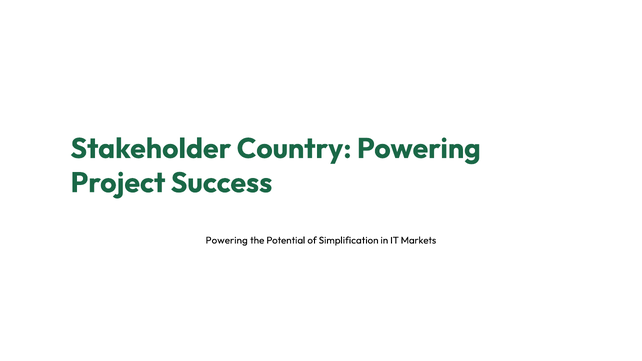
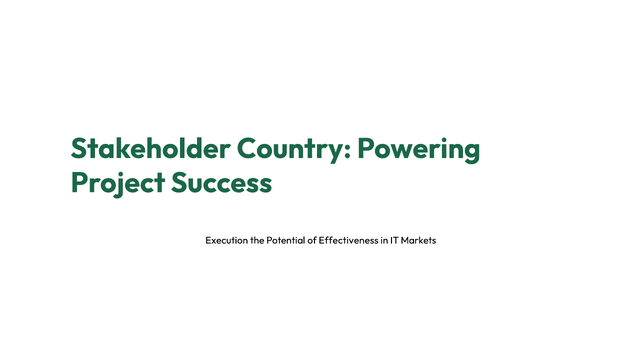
Powering at (227, 240): Powering -> Execution
Simplification: Simplification -> Effectiveness
